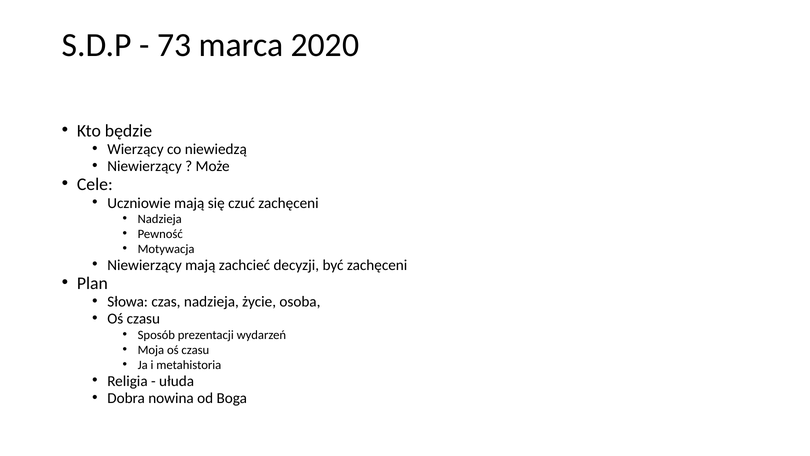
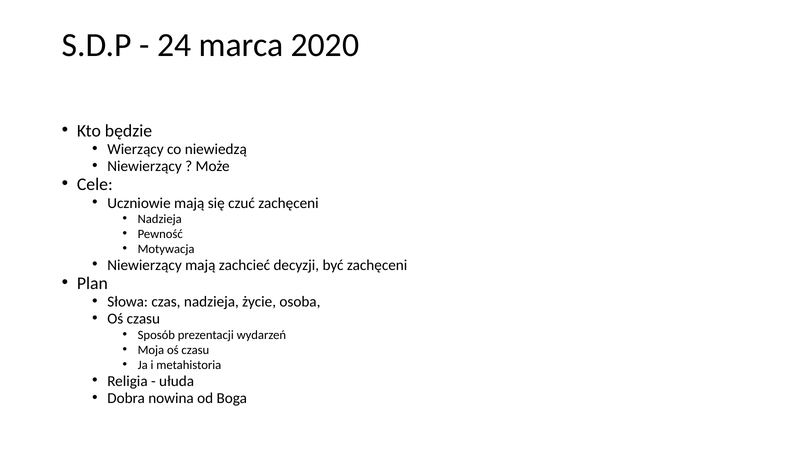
73: 73 -> 24
